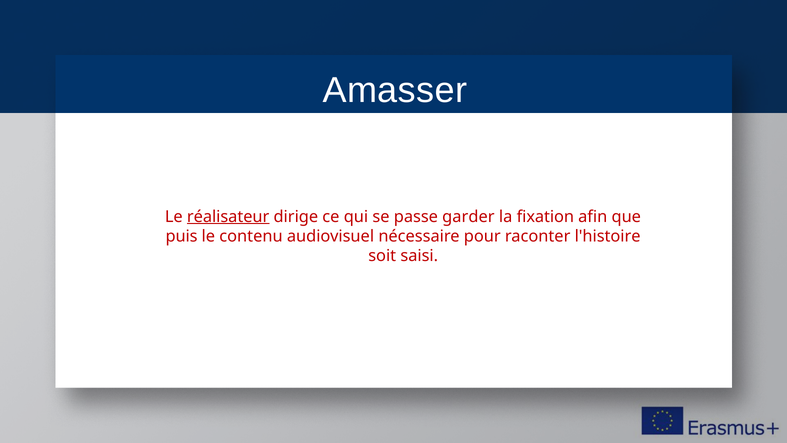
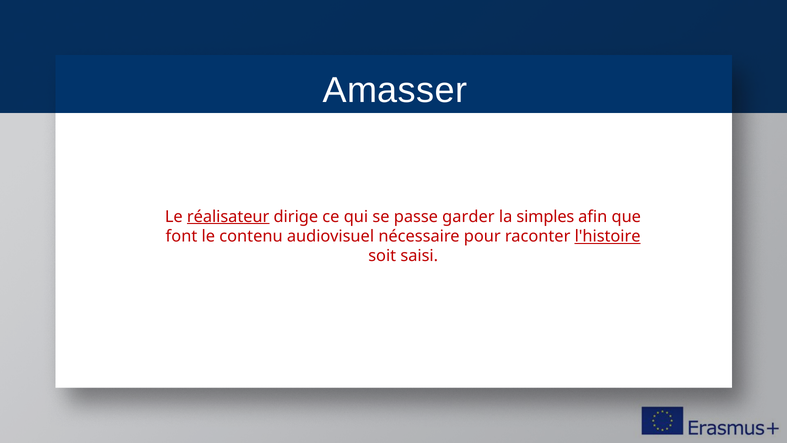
fixation: fixation -> simples
puis: puis -> font
l'histoire underline: none -> present
